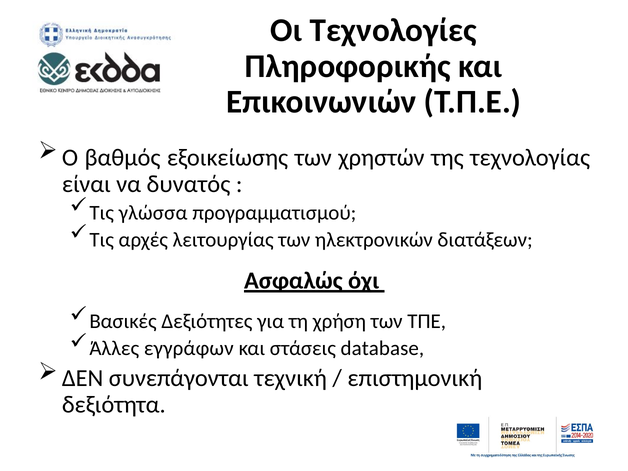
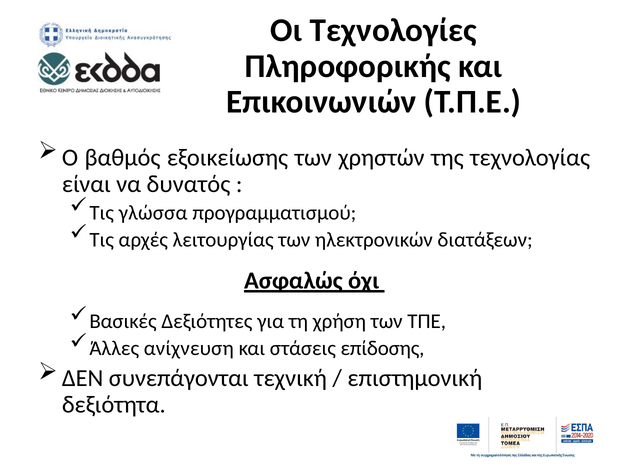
εγγράφων: εγγράφων -> ανίχνευση
database: database -> επίδοσης
